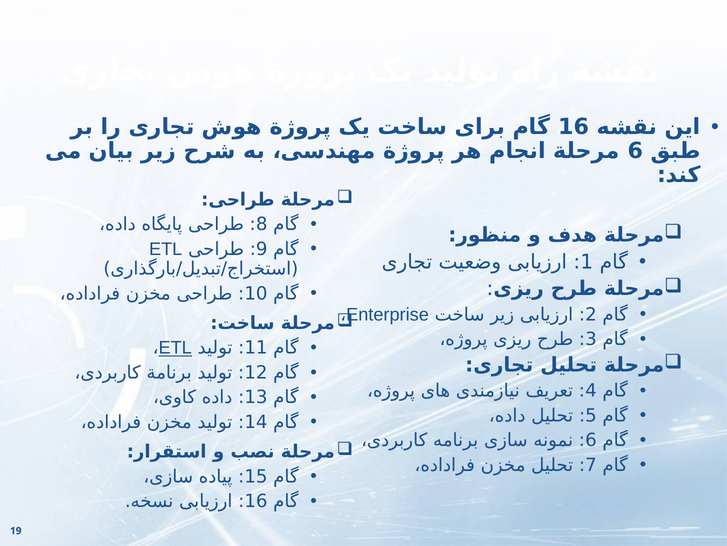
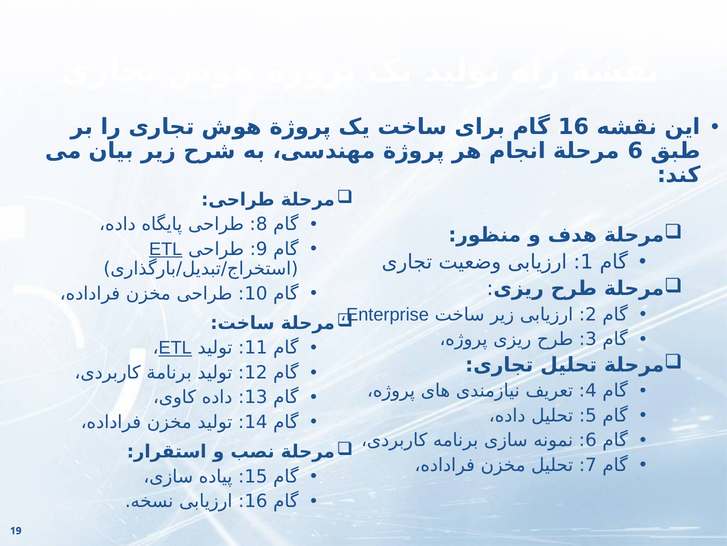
ETL at (166, 249) underline: none -> present
